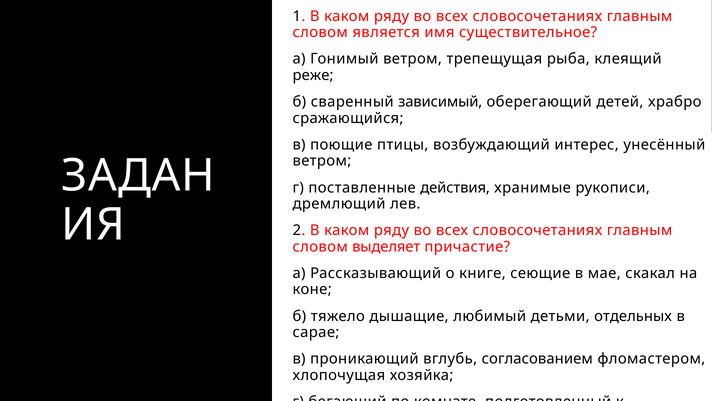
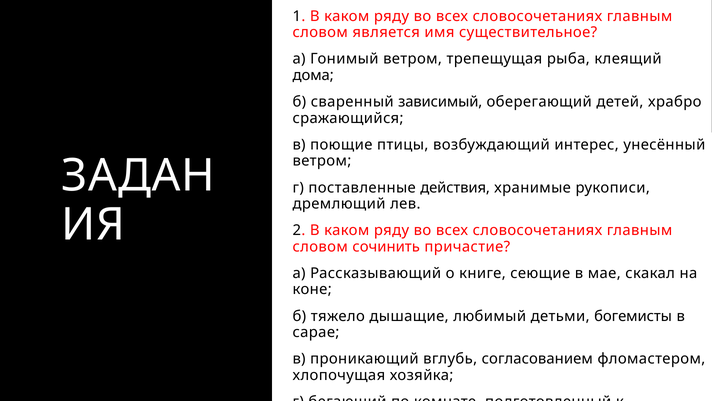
реже: реже -> дома
выделяет: выделяет -> сочинить
отдельных: отдельных -> богемисты
